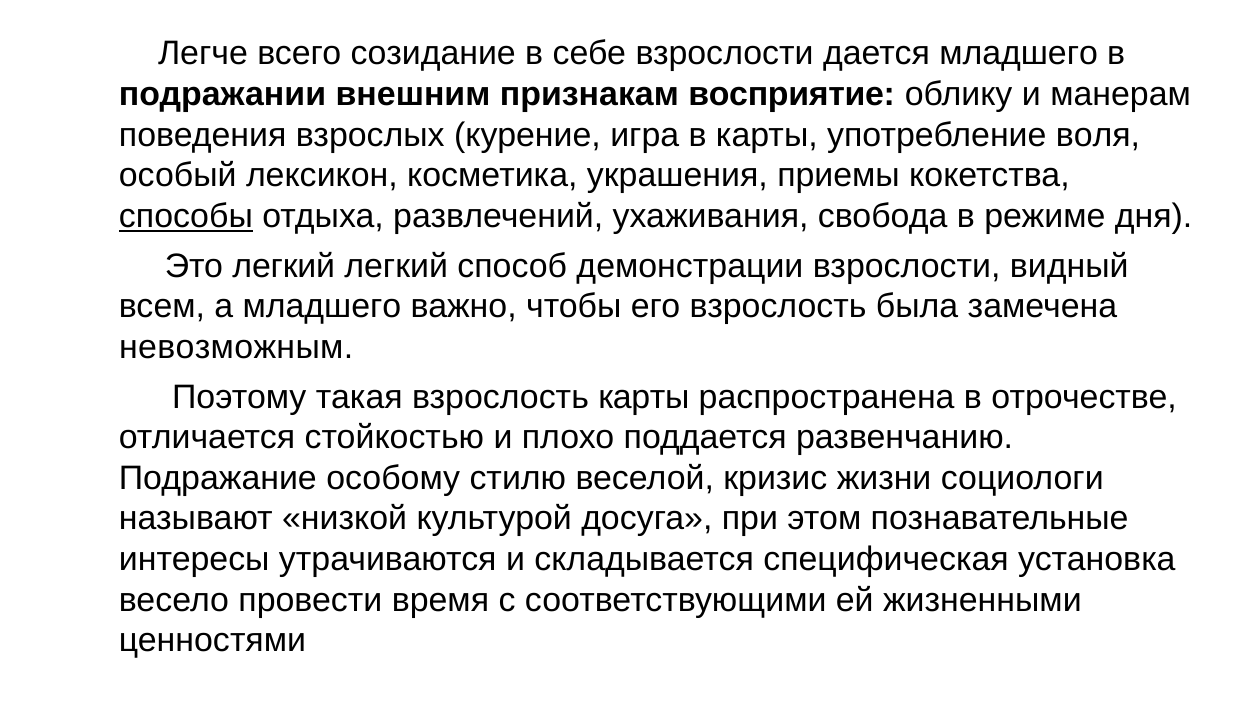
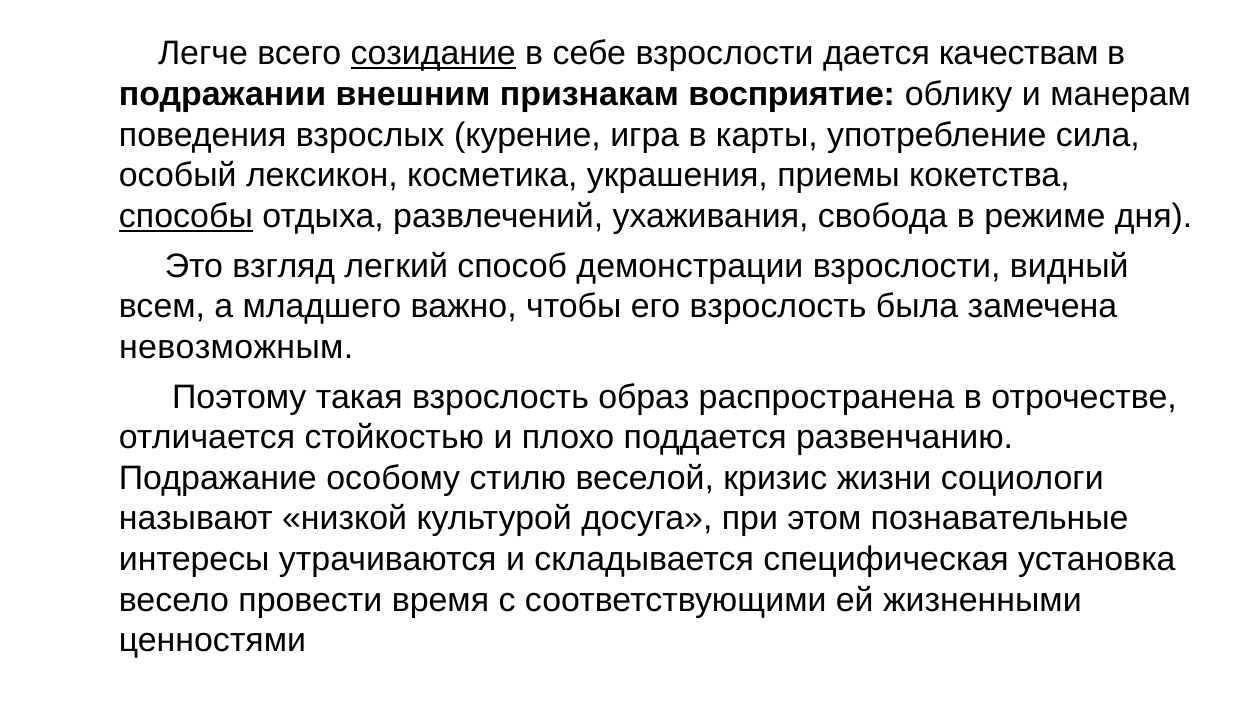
созидание underline: none -> present
дается младшего: младшего -> качествам
воля: воля -> сила
Это легкий: легкий -> взгляд
взрослость карты: карты -> образ
